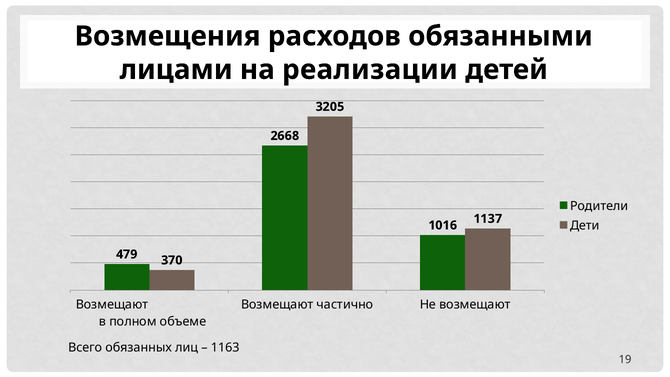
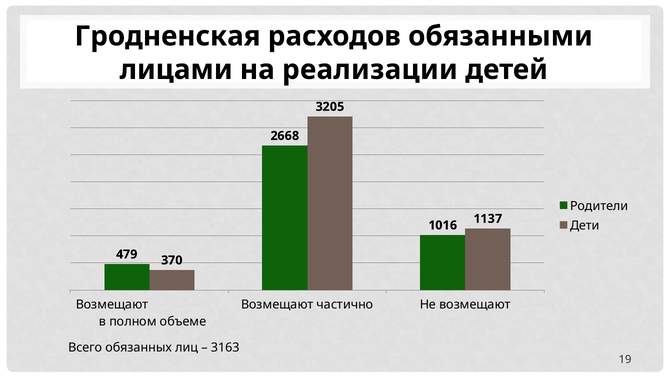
Возмещения: Возмещения -> Гродненская
1163: 1163 -> 3163
